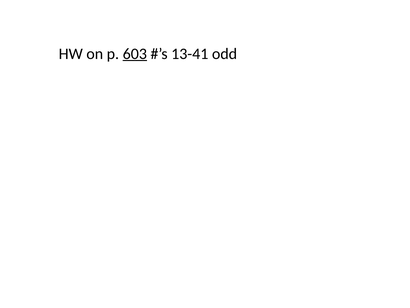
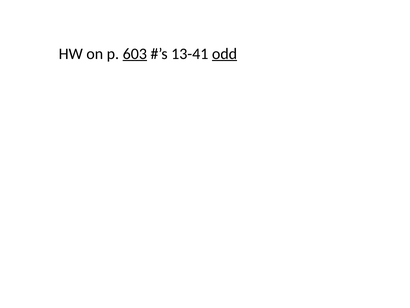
odd underline: none -> present
